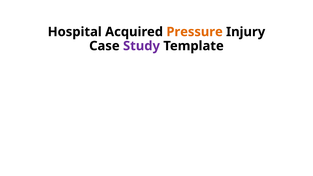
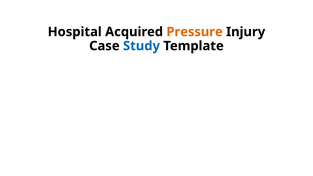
Study colour: purple -> blue
